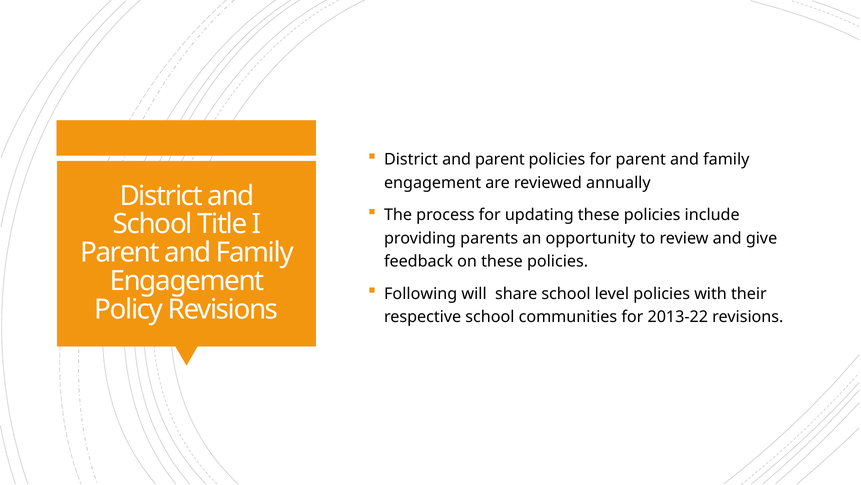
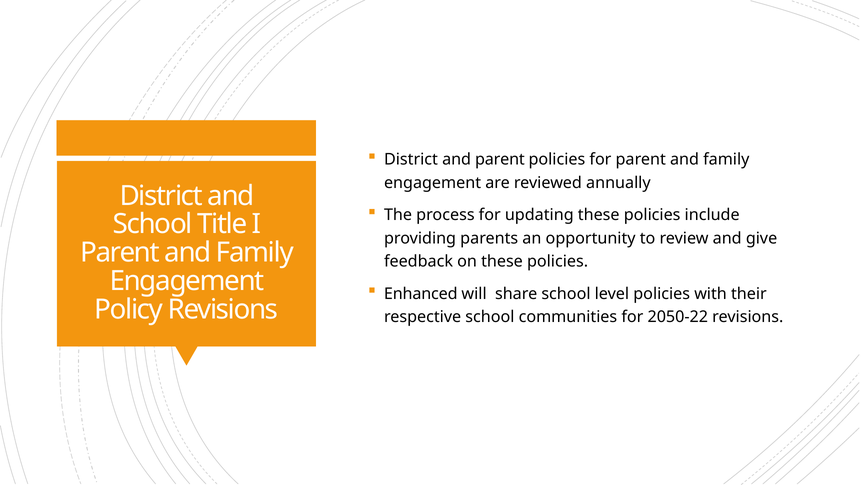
Following: Following -> Enhanced
2013-22: 2013-22 -> 2050-22
